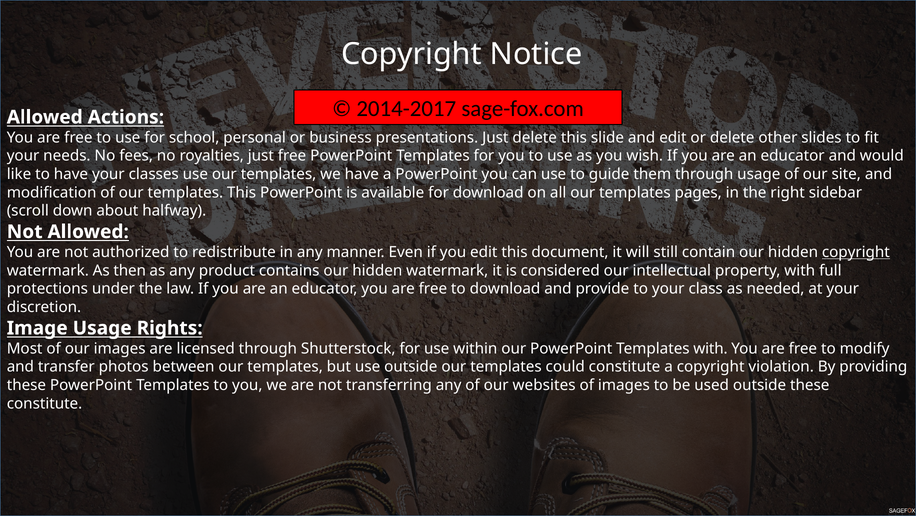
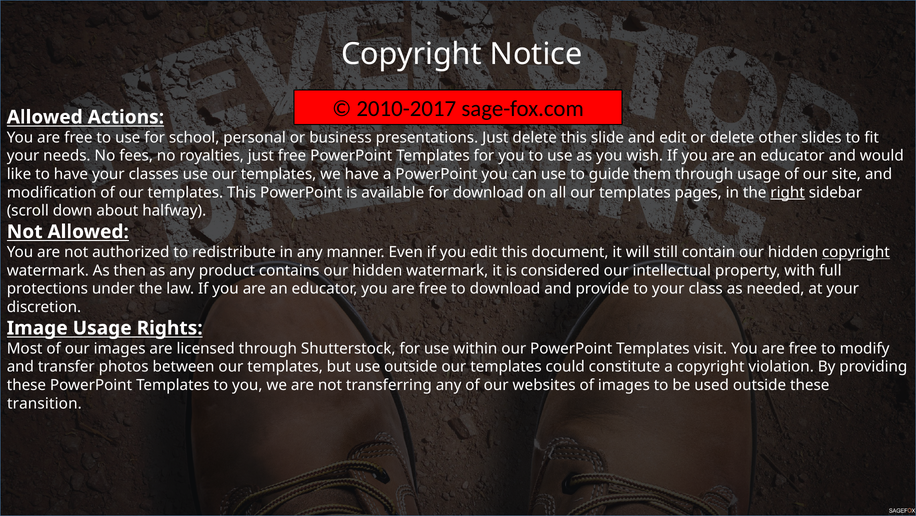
2014-2017: 2014-2017 -> 2010-2017
right underline: none -> present
Templates with: with -> visit
constitute at (45, 403): constitute -> transition
